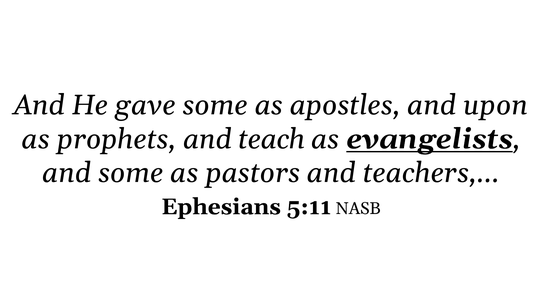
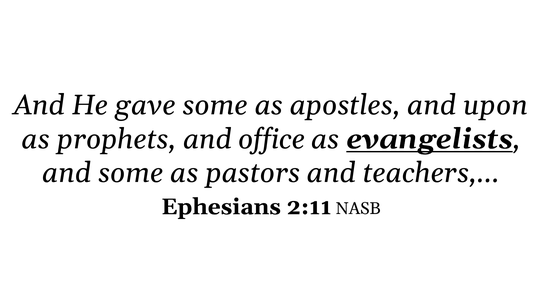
teach: teach -> office
5:11: 5:11 -> 2:11
